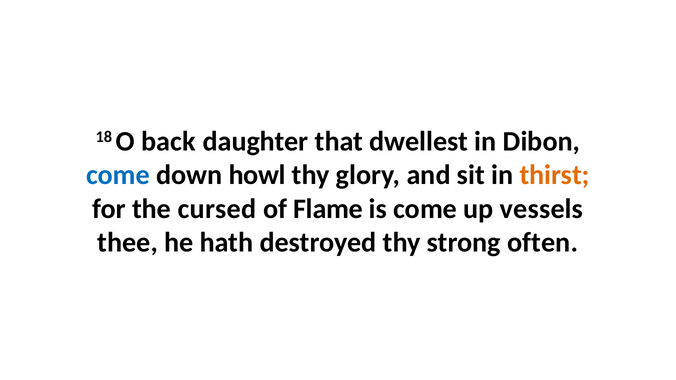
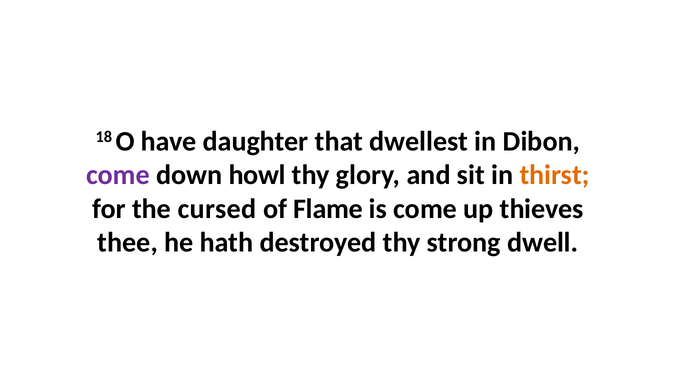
back: back -> have
come at (118, 175) colour: blue -> purple
vessels: vessels -> thieves
often: often -> dwell
